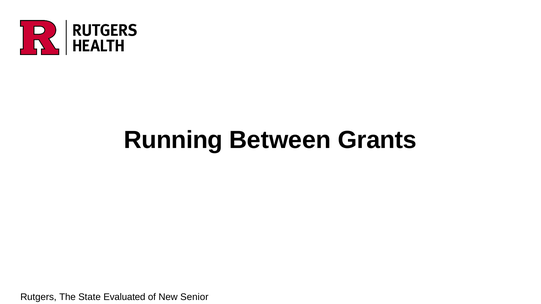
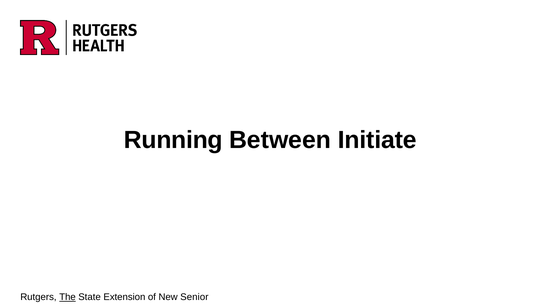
Grants: Grants -> Initiate
The underline: none -> present
Evaluated: Evaluated -> Extension
